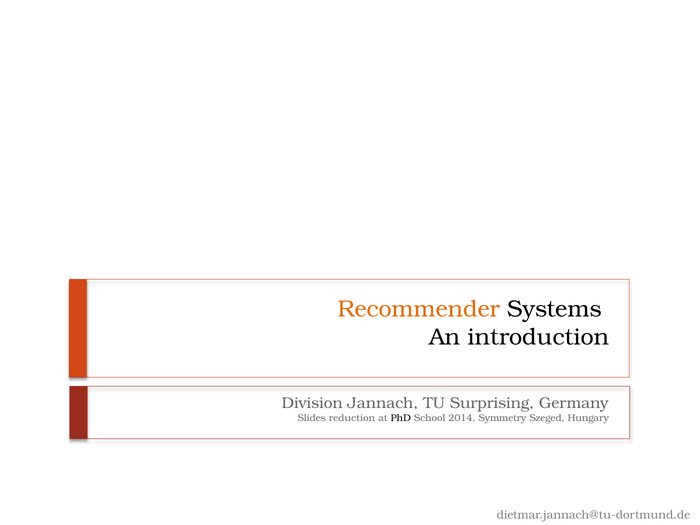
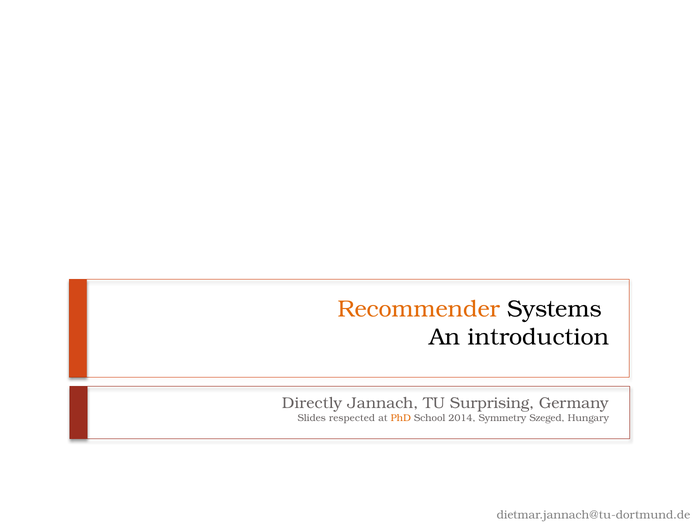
Division: Division -> Directly
reduction: reduction -> respected
PhD colour: black -> orange
